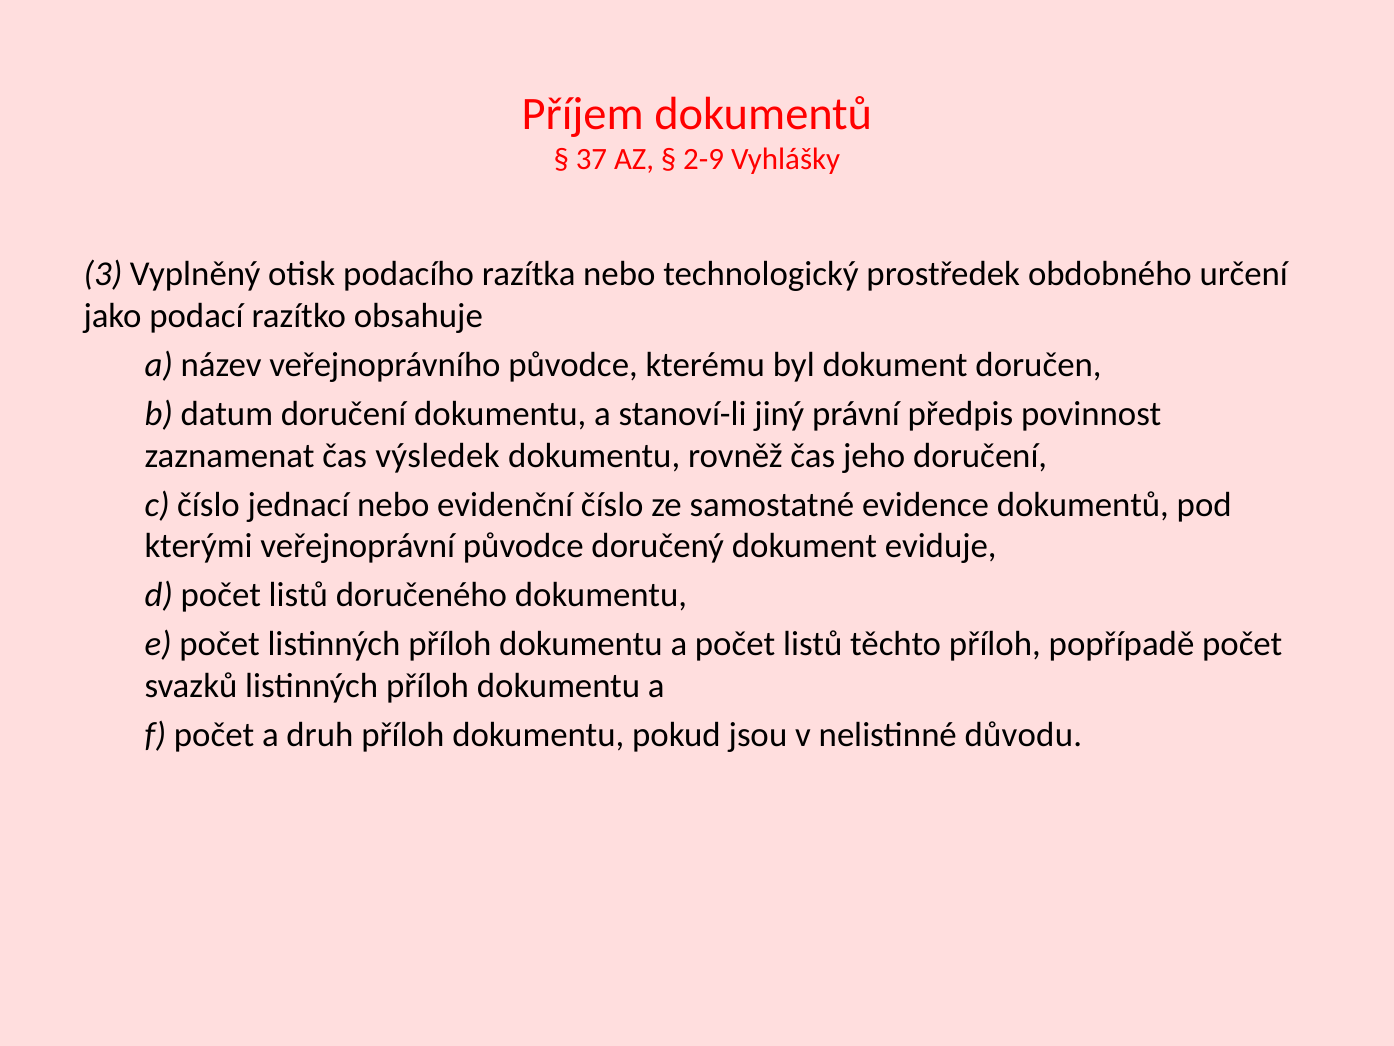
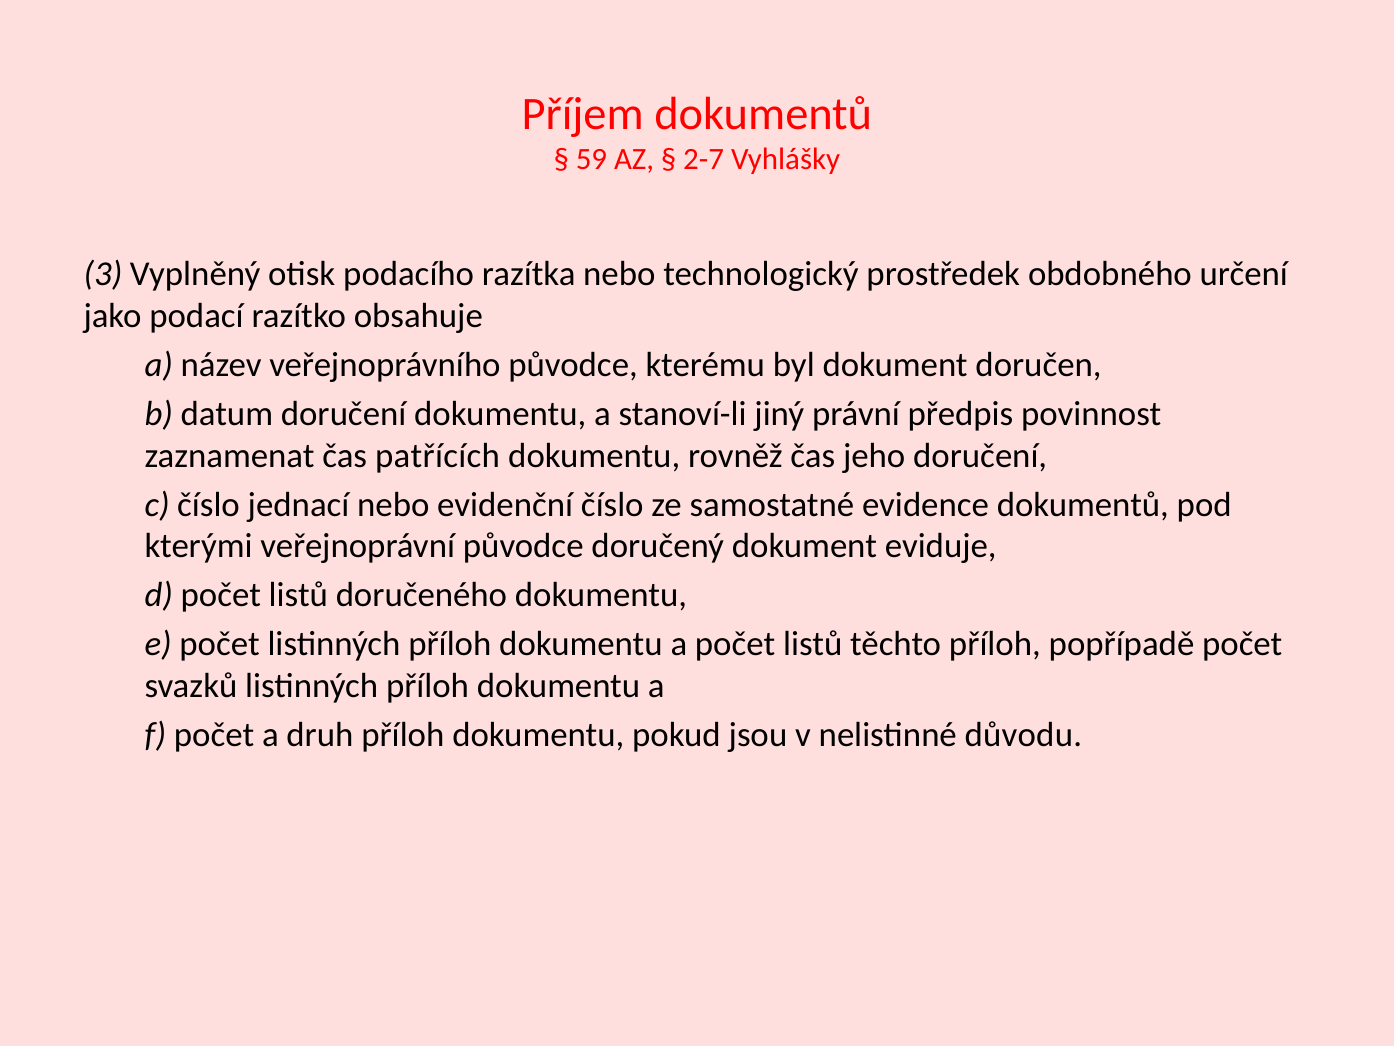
37: 37 -> 59
2-9: 2-9 -> 2-7
výsledek: výsledek -> patřících
